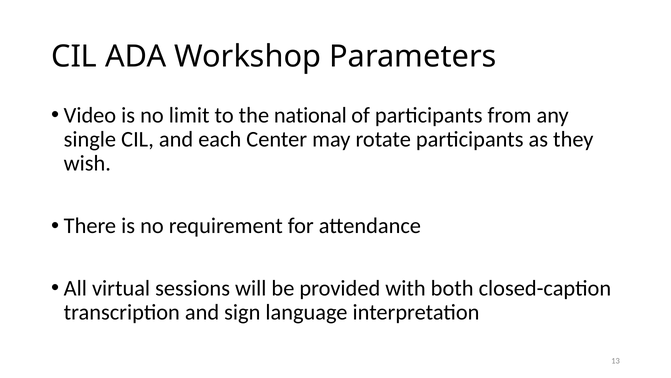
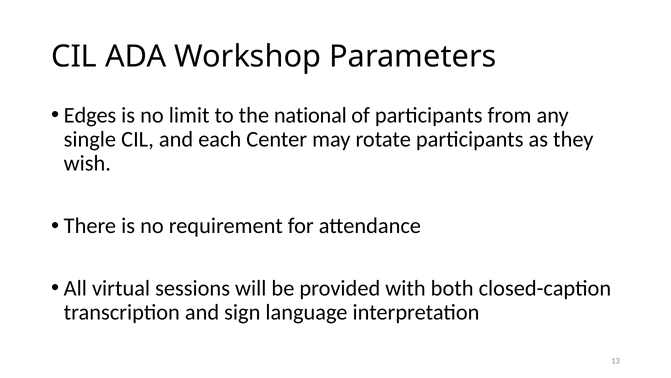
Video: Video -> Edges
